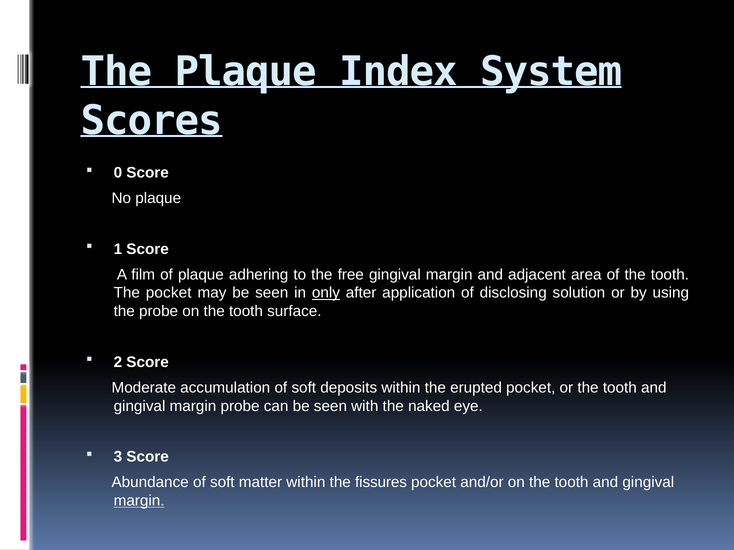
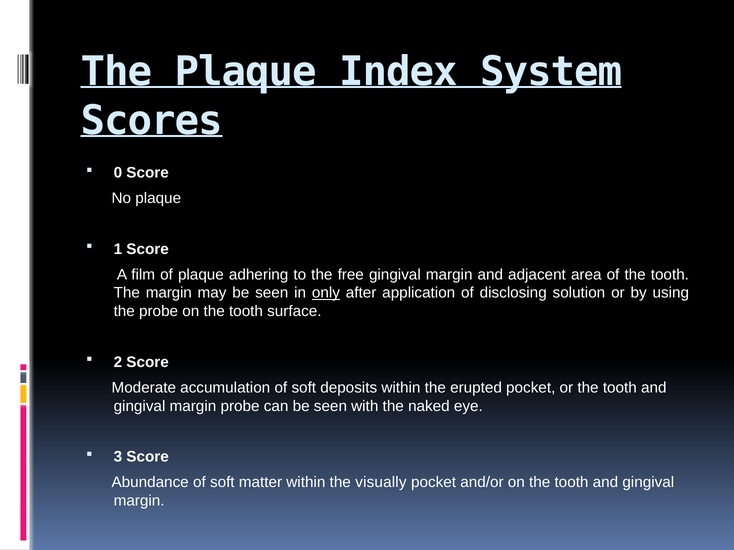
The pocket: pocket -> margin
fissures: fissures -> visually
margin at (139, 501) underline: present -> none
